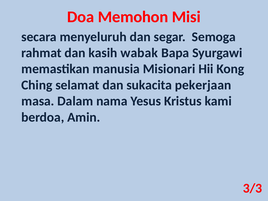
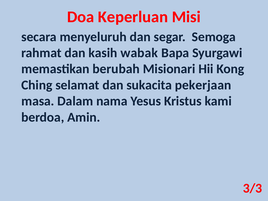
Memohon: Memohon -> Keperluan
manusia: manusia -> berubah
